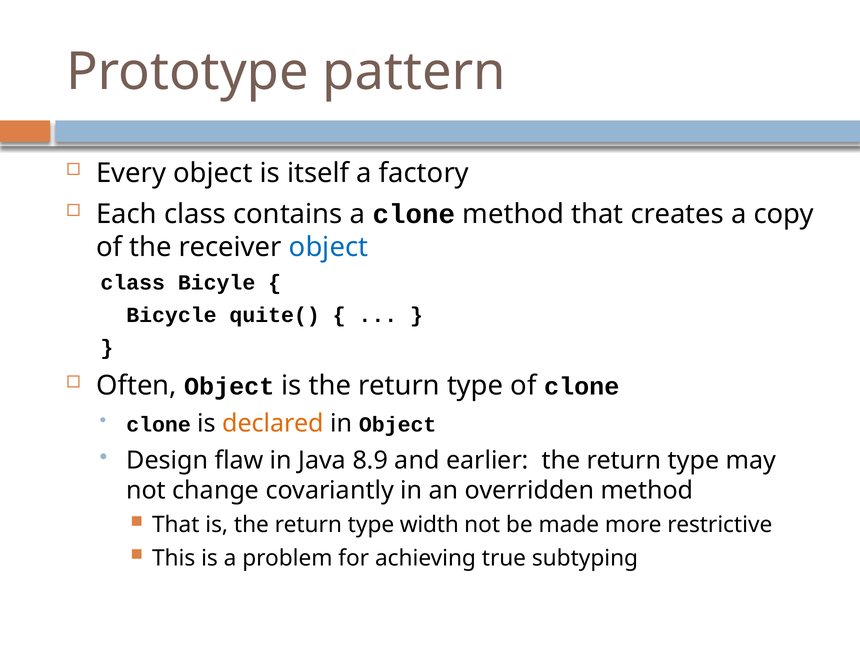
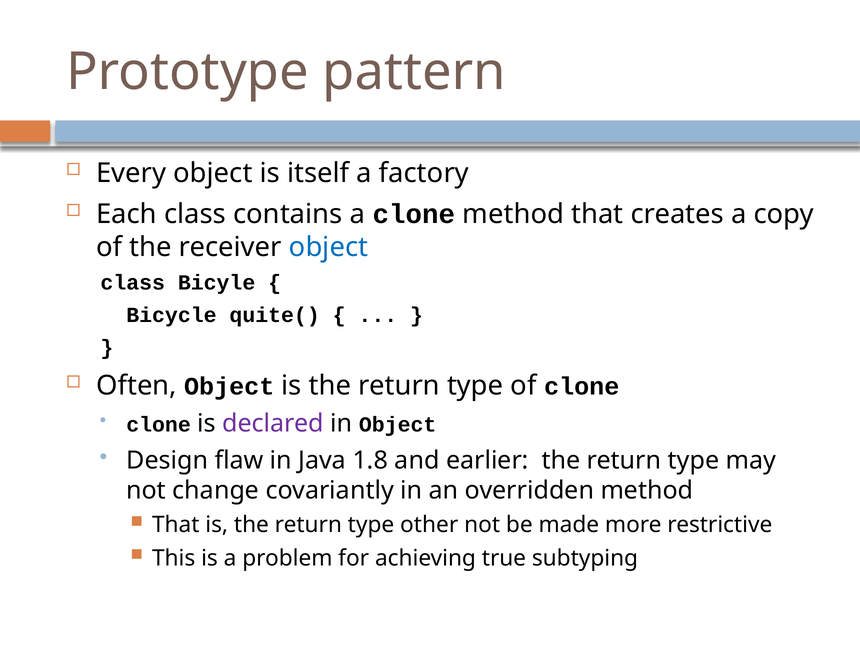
declared colour: orange -> purple
8.9: 8.9 -> 1.8
width: width -> other
